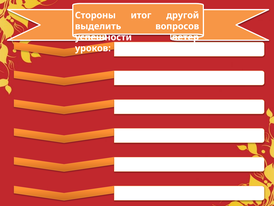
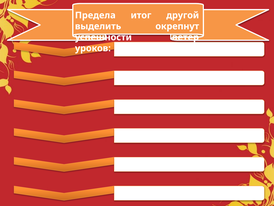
Стороны: Стороны -> Предела
вопросов: вопросов -> окрепнут
